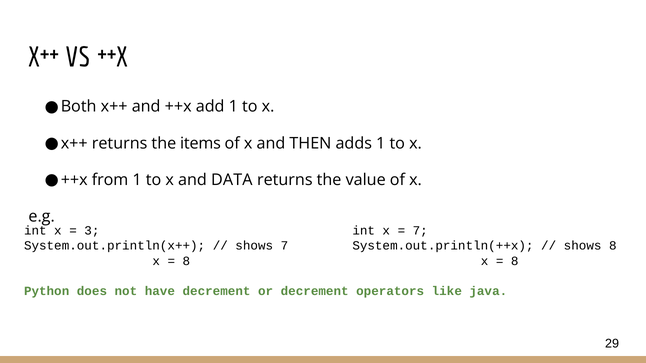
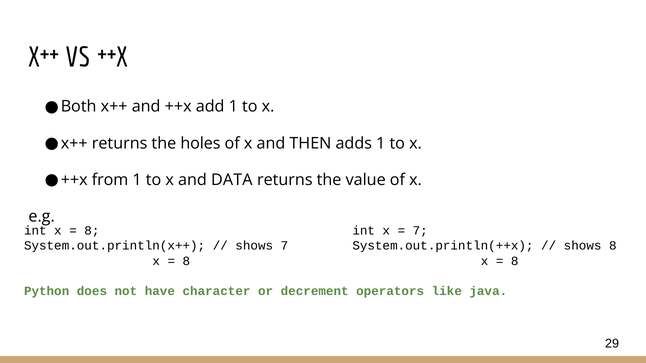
items: items -> holes
3 at (92, 231): 3 -> 8
have decrement: decrement -> character
